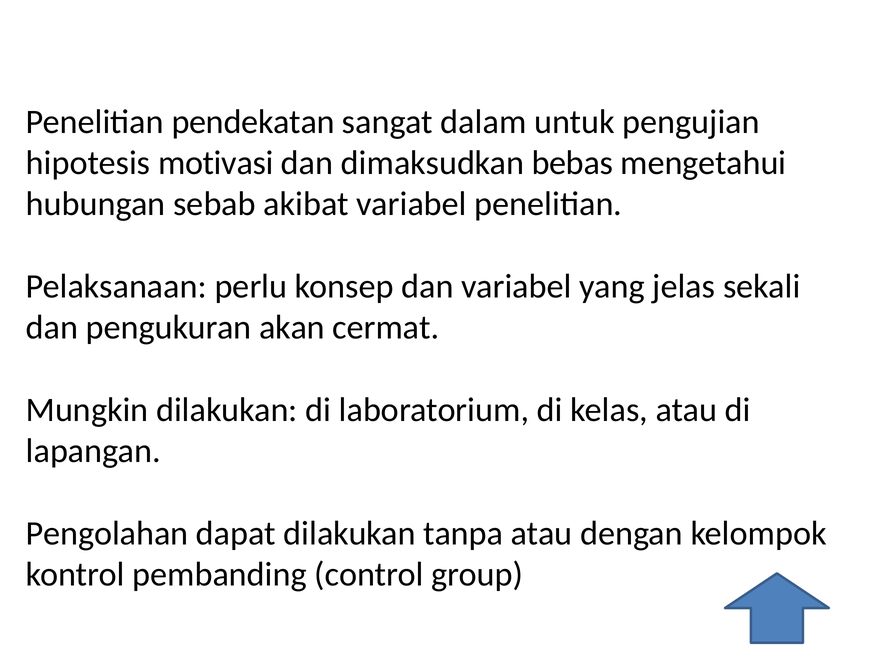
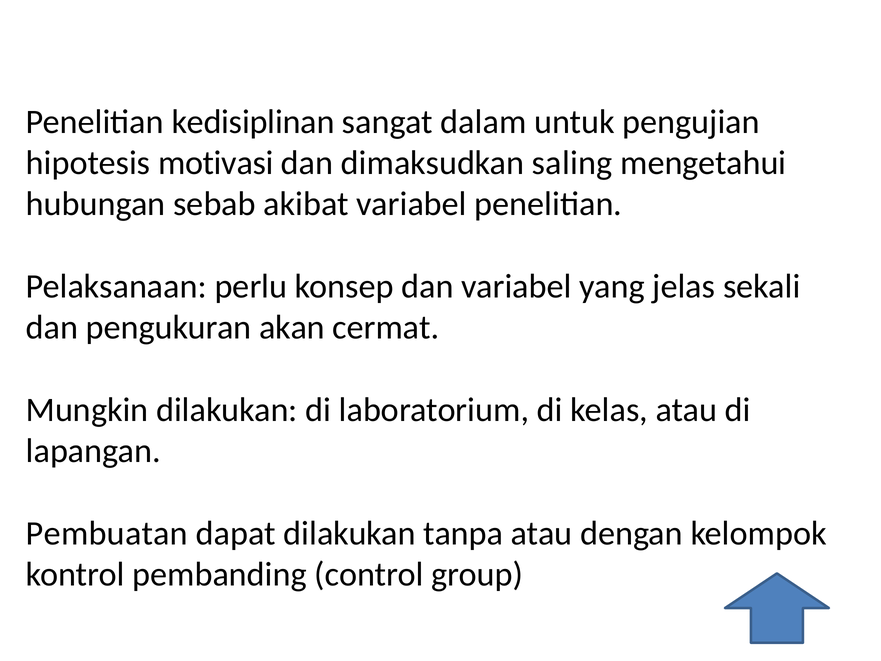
pendekatan: pendekatan -> kedisiplinan
bebas: bebas -> saling
Pengolahan: Pengolahan -> Pembuatan
